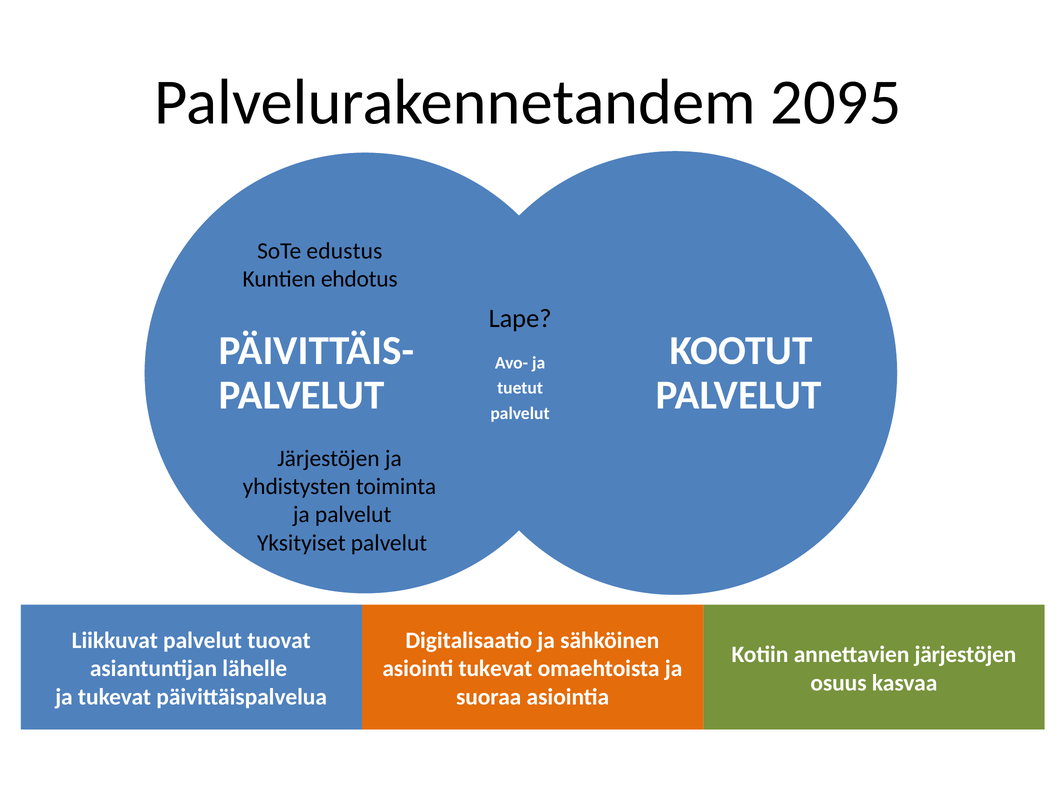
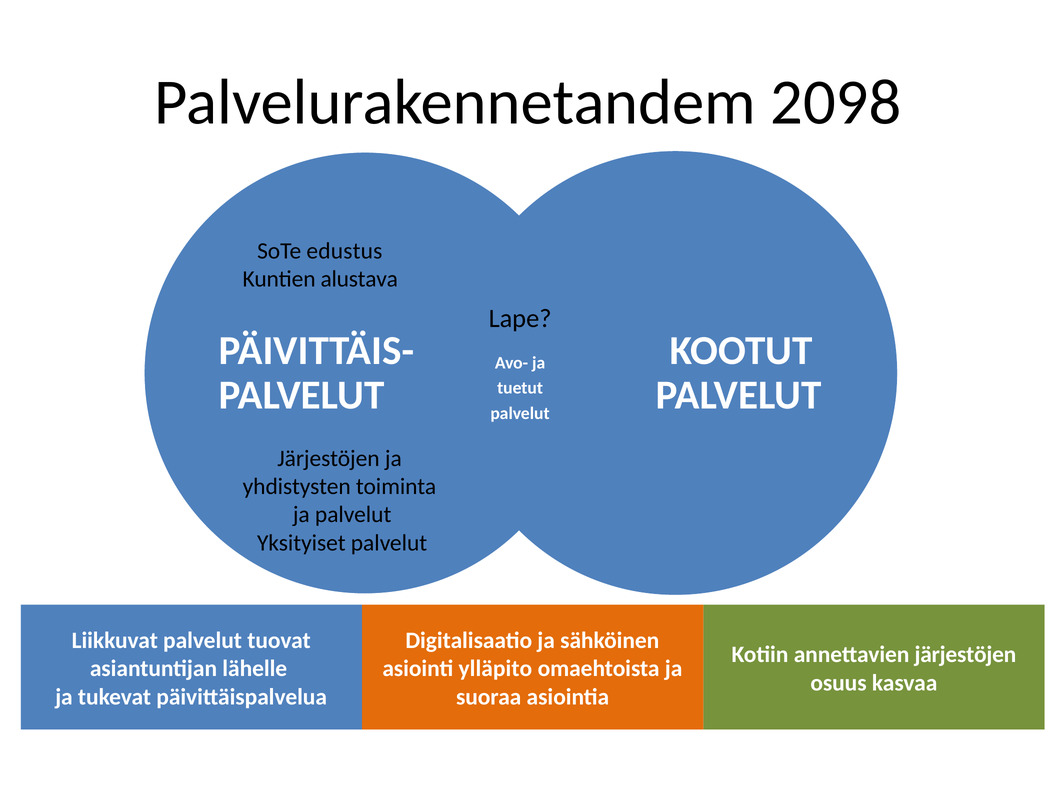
2095: 2095 -> 2098
ehdotus: ehdotus -> alustava
asiointi tukevat: tukevat -> ylläpito
